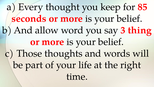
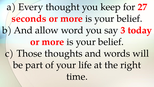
85: 85 -> 27
thing: thing -> today
